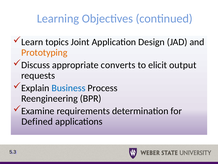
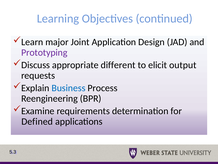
topics: topics -> major
Prototyping colour: orange -> purple
converts: converts -> different
